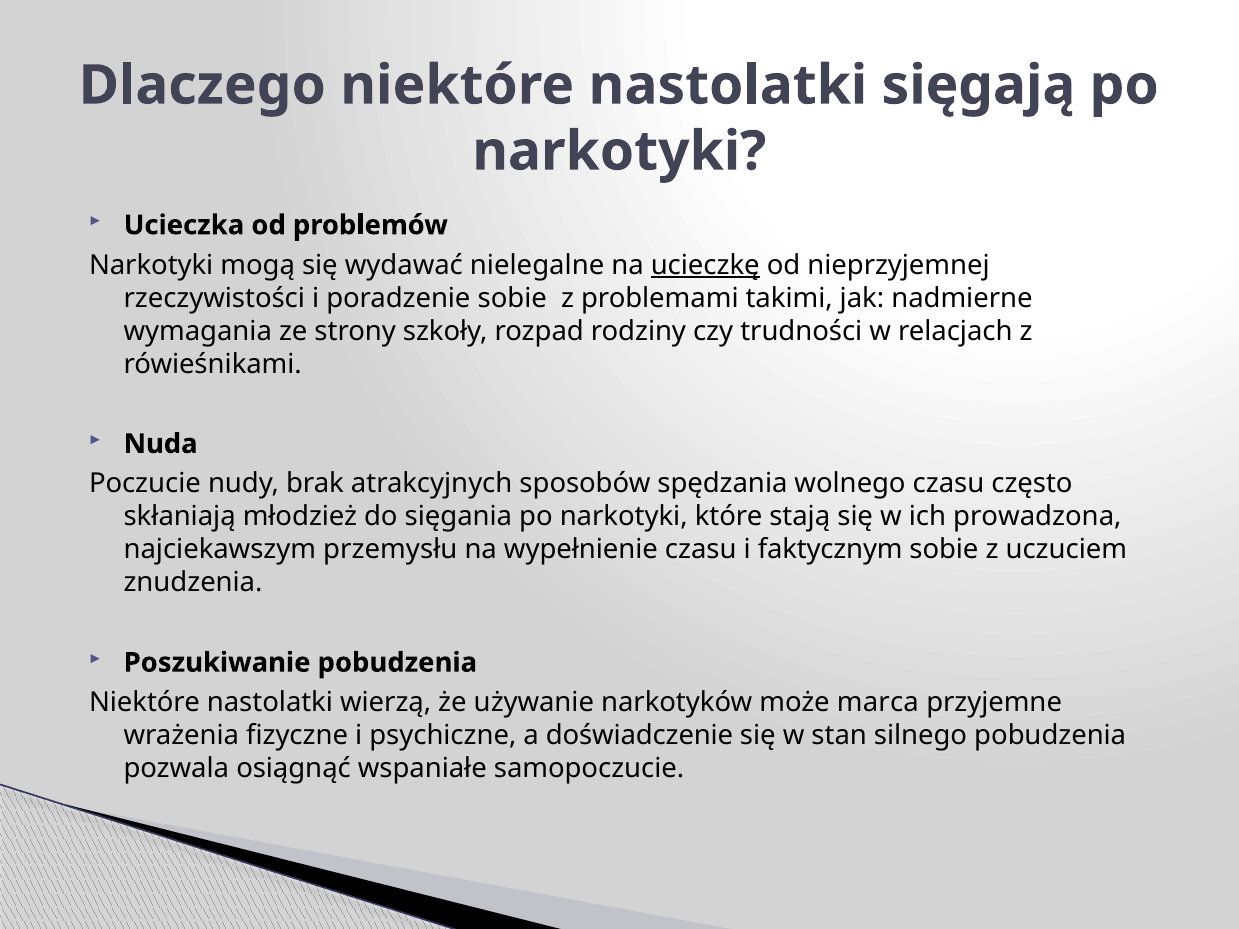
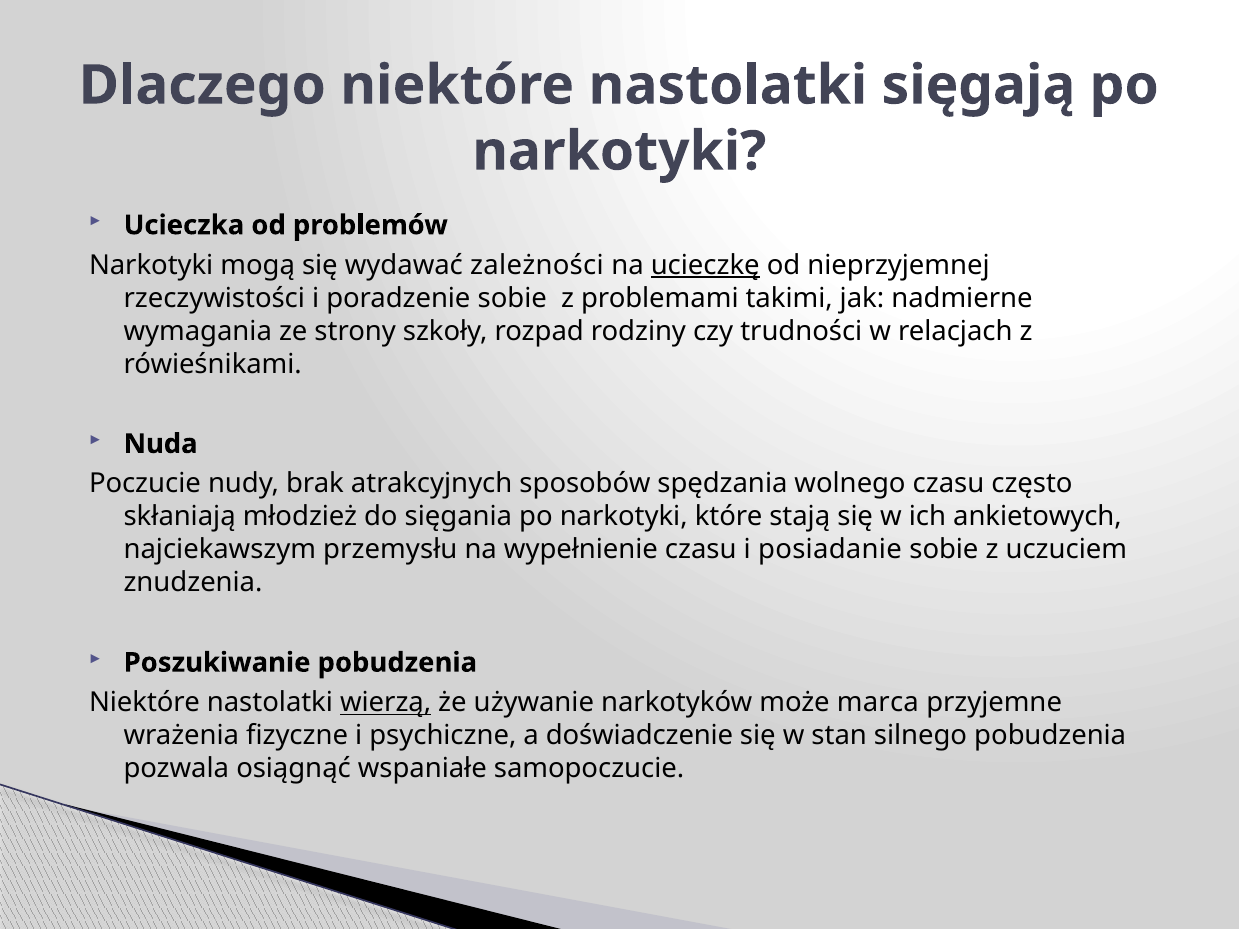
nielegalne: nielegalne -> zależności
prowadzona: prowadzona -> ankietowych
faktycznym: faktycznym -> posiadanie
wierzą underline: none -> present
